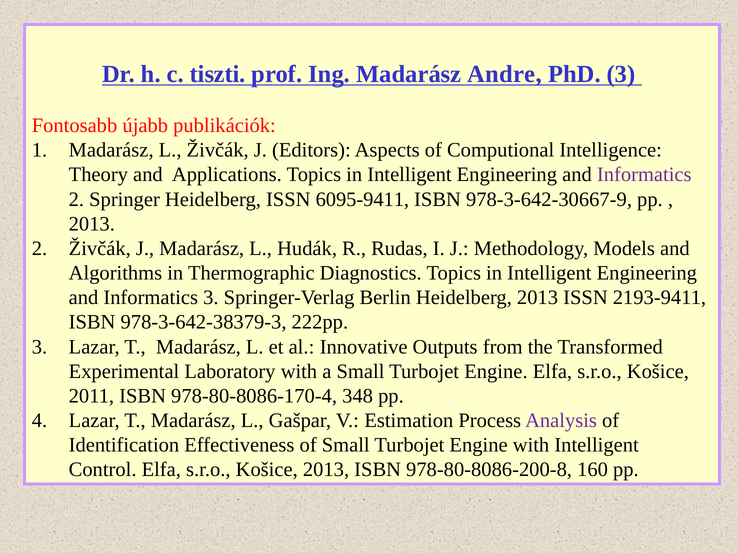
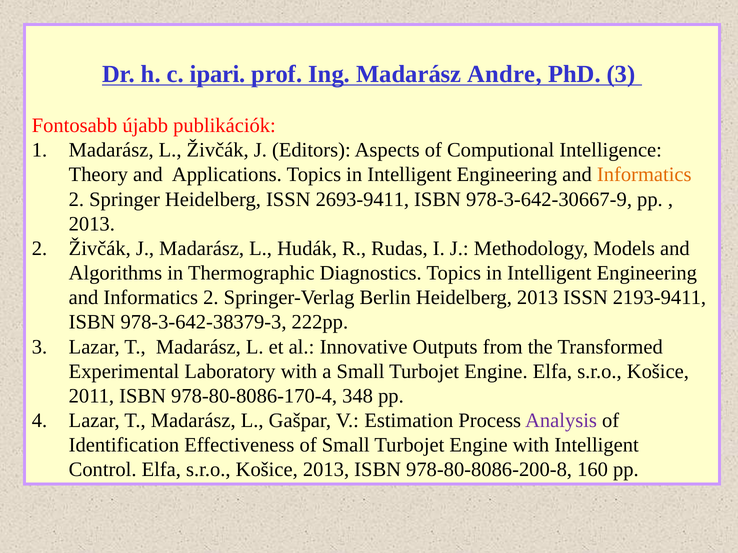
tiszti: tiszti -> ipari
Informatics at (644, 175) colour: purple -> orange
6095-9411: 6095-9411 -> 2693-9411
3 at (211, 298): 3 -> 2
